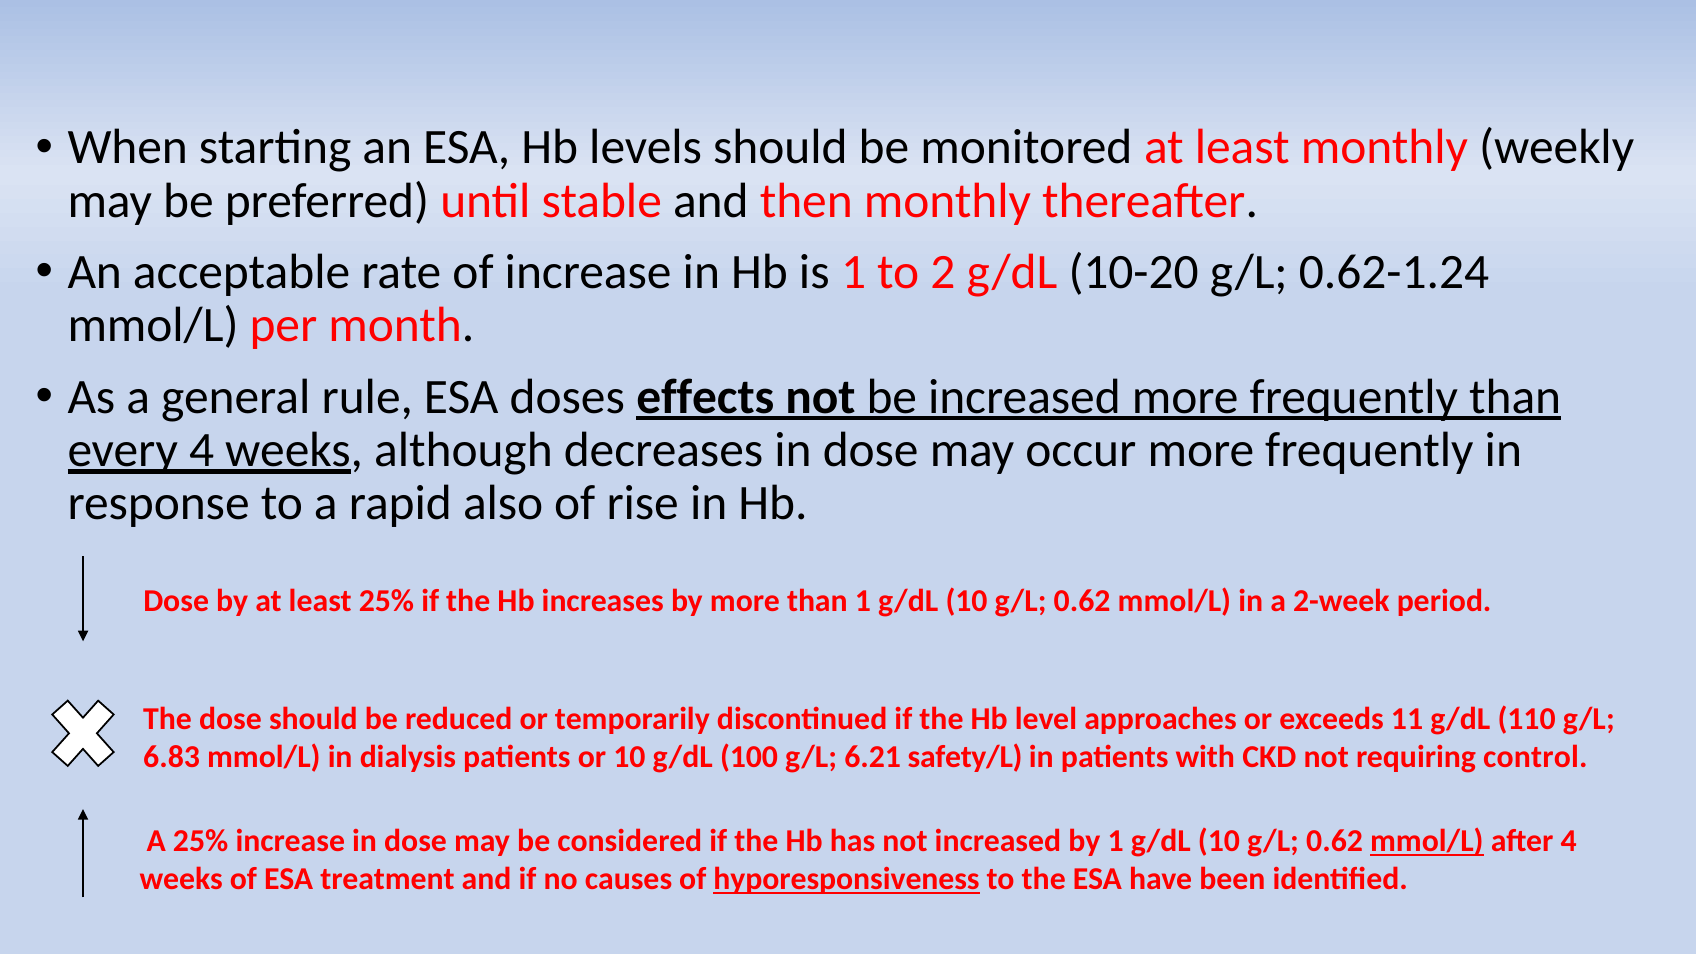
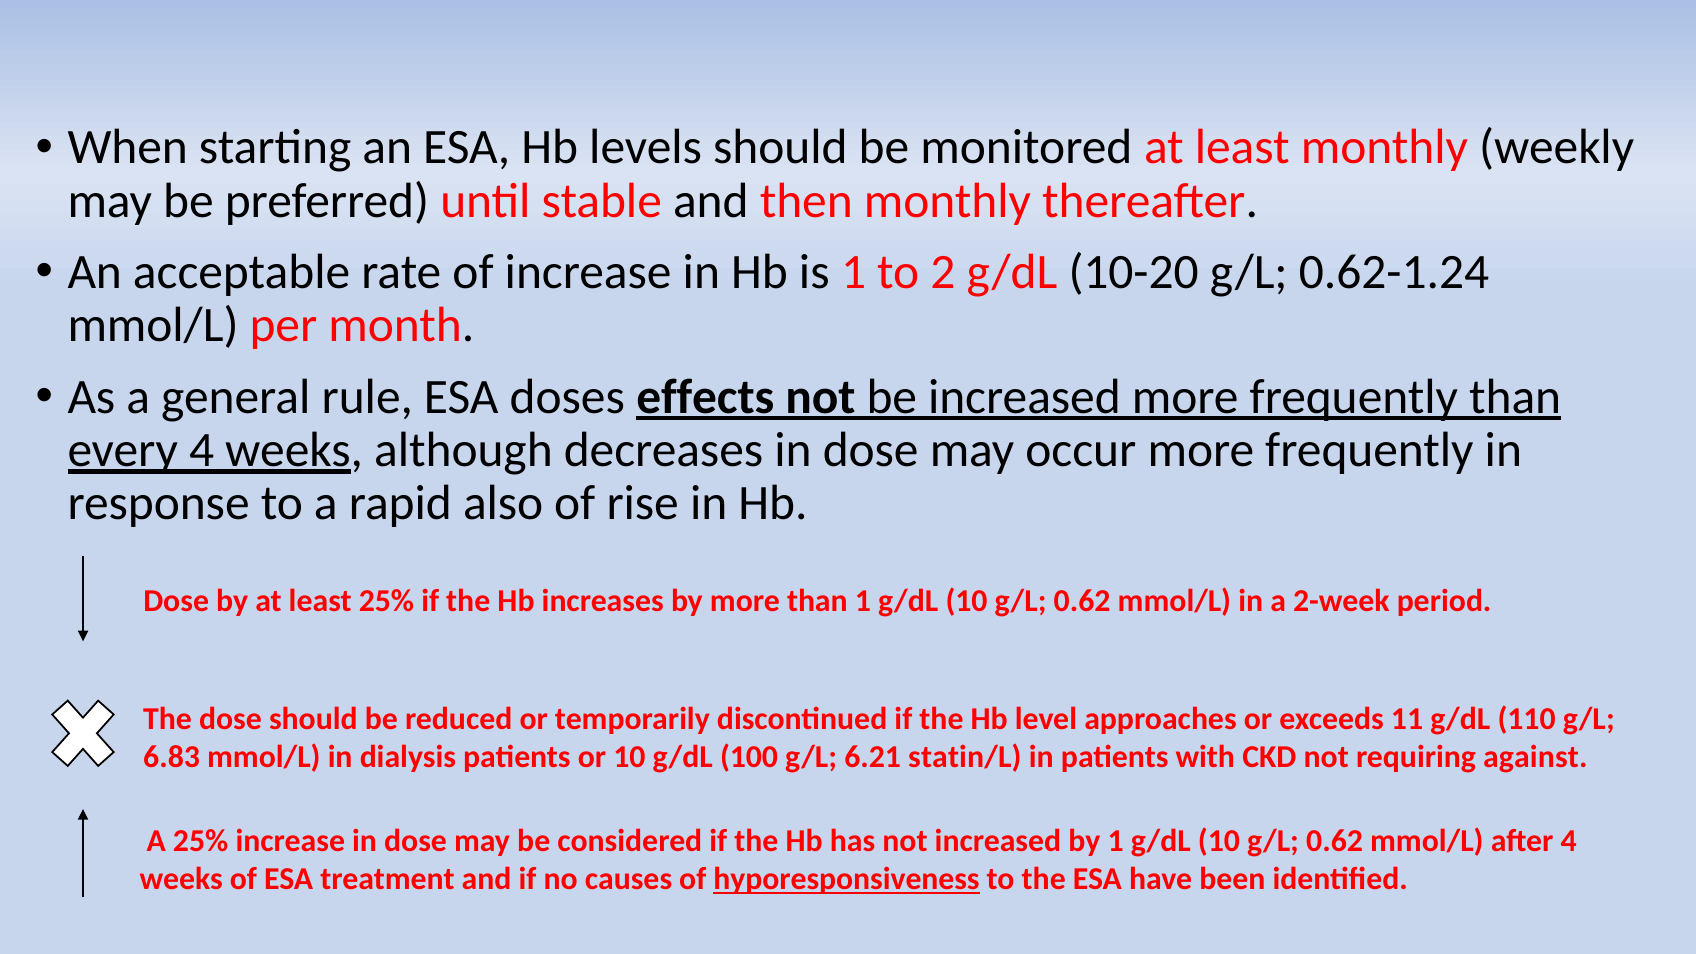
safety/L: safety/L -> statin/L
control: control -> against
mmol/L at (1427, 841) underline: present -> none
